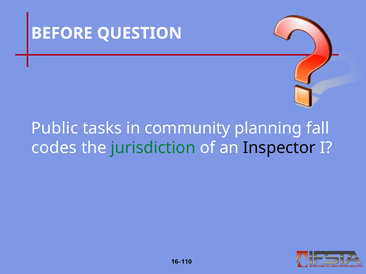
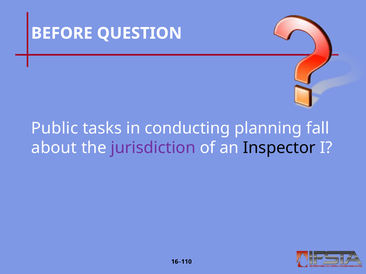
community: community -> conducting
codes: codes -> about
jurisdiction colour: green -> purple
